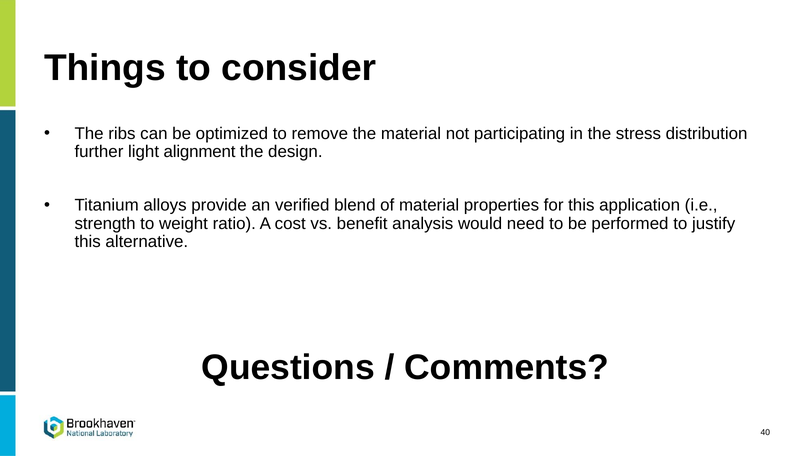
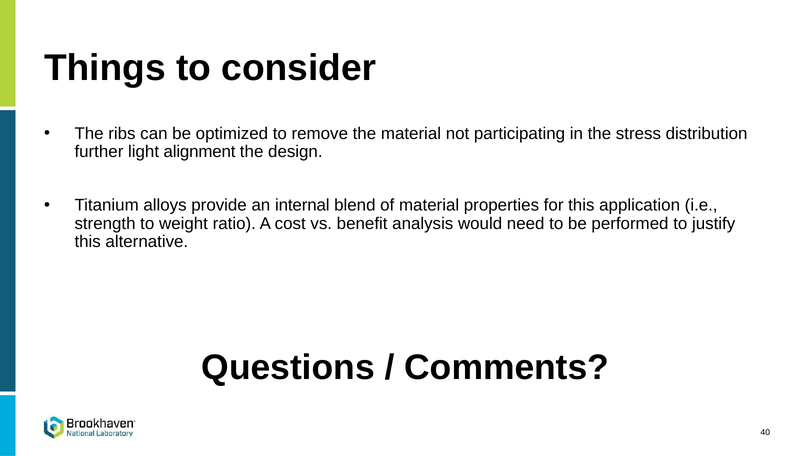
verified: verified -> internal
